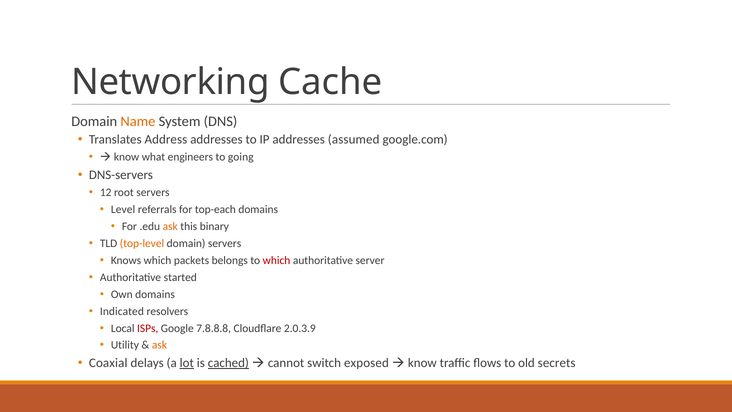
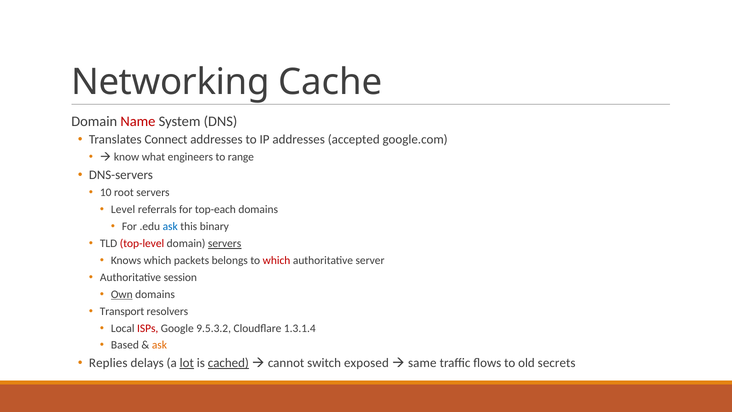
Name colour: orange -> red
Address: Address -> Connect
assumed: assumed -> accepted
going: going -> range
12: 12 -> 10
ask at (170, 226) colour: orange -> blue
top-level colour: orange -> red
servers at (225, 243) underline: none -> present
started: started -> session
Own underline: none -> present
Indicated: Indicated -> Transport
7.8.8.8: 7.8.8.8 -> 9.5.3.2
2.0.3.9: 2.0.3.9 -> 1.3.1.4
Utility: Utility -> Based
Coaxial: Coaxial -> Replies
know at (422, 363): know -> same
